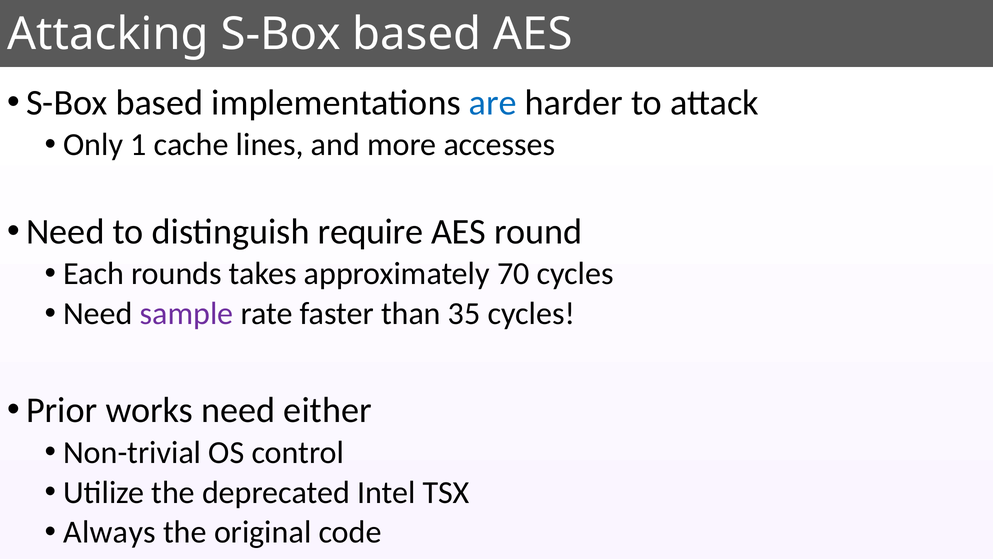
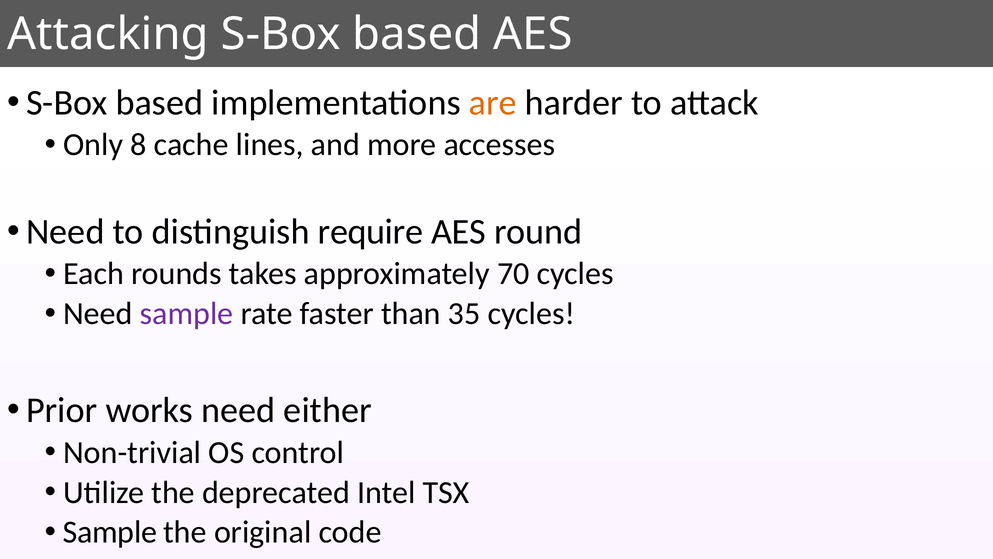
are colour: blue -> orange
1: 1 -> 8
Always at (110, 532): Always -> Sample
